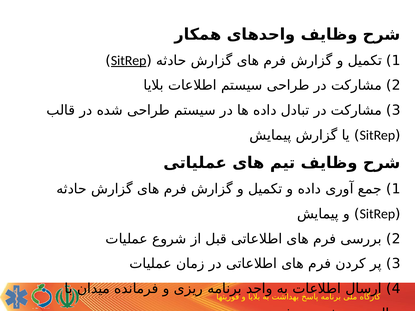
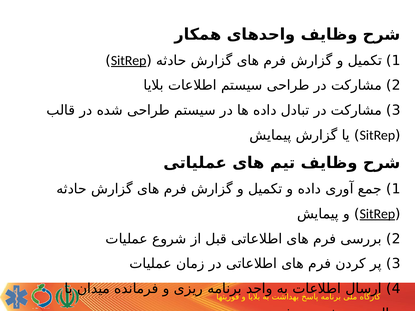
SitRep at (377, 214) underline: none -> present
